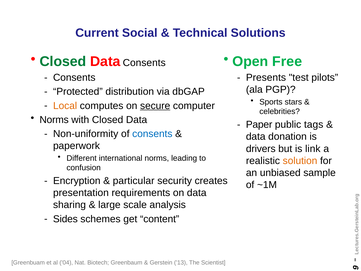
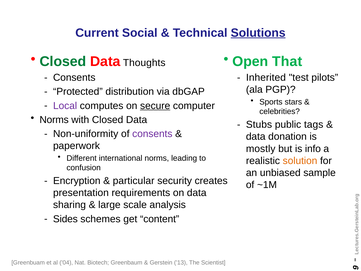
Solutions underline: none -> present
Data Consents: Consents -> Thoughts
Free: Free -> That
Presents: Presents -> Inherited
Local colour: orange -> purple
Paper: Paper -> Stubs
consents at (152, 134) colour: blue -> purple
drivers: drivers -> mostly
link: link -> info
